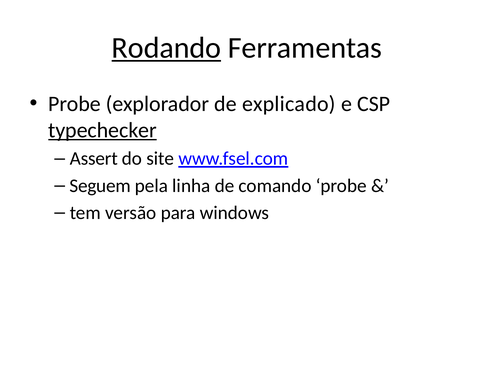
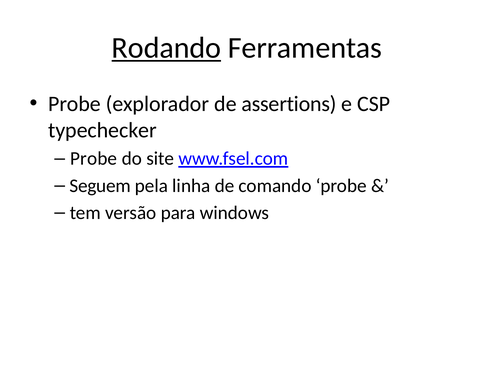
explicado: explicado -> assertions
typechecker underline: present -> none
Assert at (94, 158): Assert -> Probe
